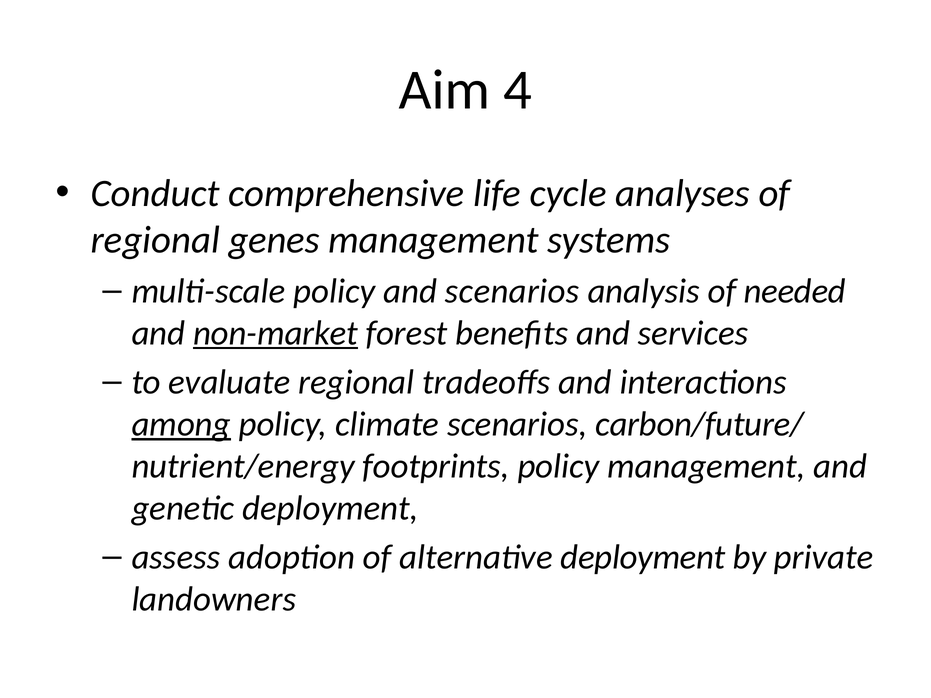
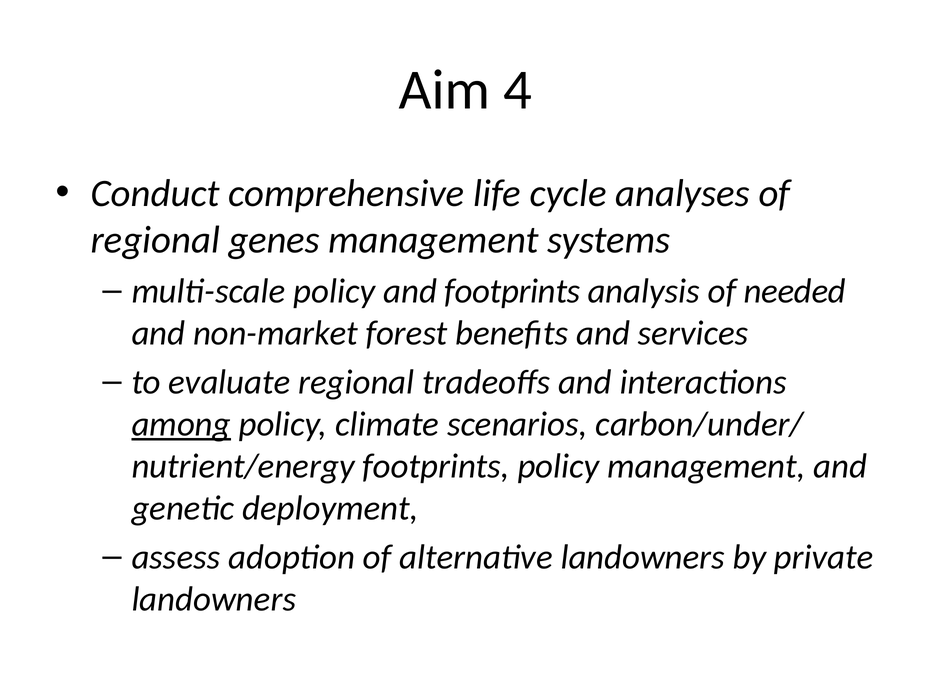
and scenarios: scenarios -> footprints
non-market underline: present -> none
carbon/future/: carbon/future/ -> carbon/under/
alternative deployment: deployment -> landowners
